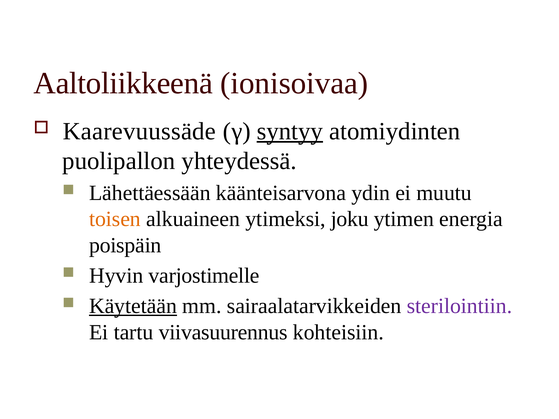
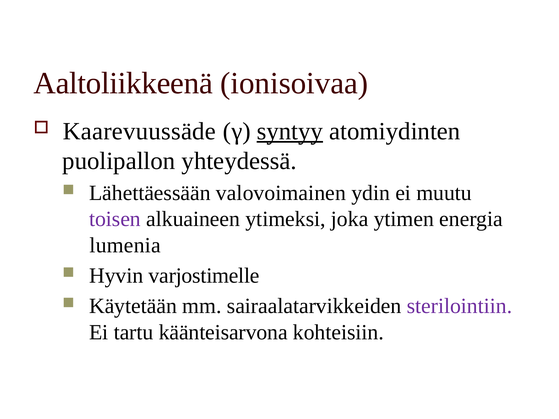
käänteisarvona: käänteisarvona -> valovoimainen
toisen colour: orange -> purple
joku: joku -> joka
poispäin: poispäin -> lumenia
Käytetään underline: present -> none
viivasuurennus: viivasuurennus -> käänteisarvona
